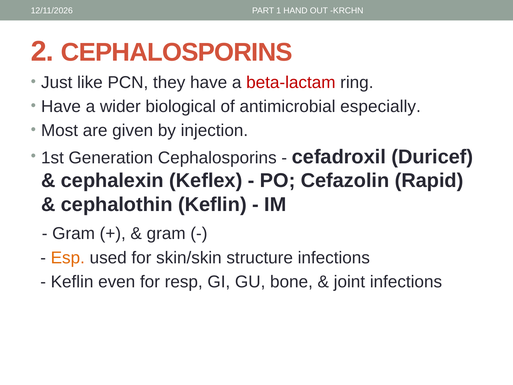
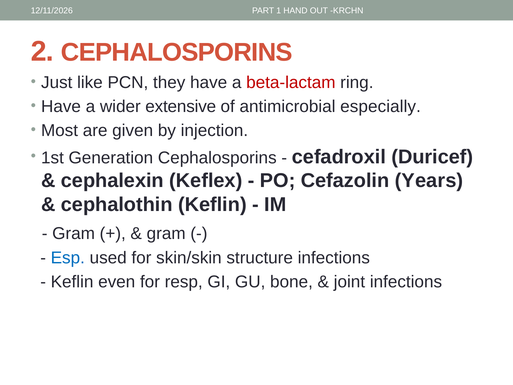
biological: biological -> extensive
Rapid: Rapid -> Years
Esp colour: orange -> blue
